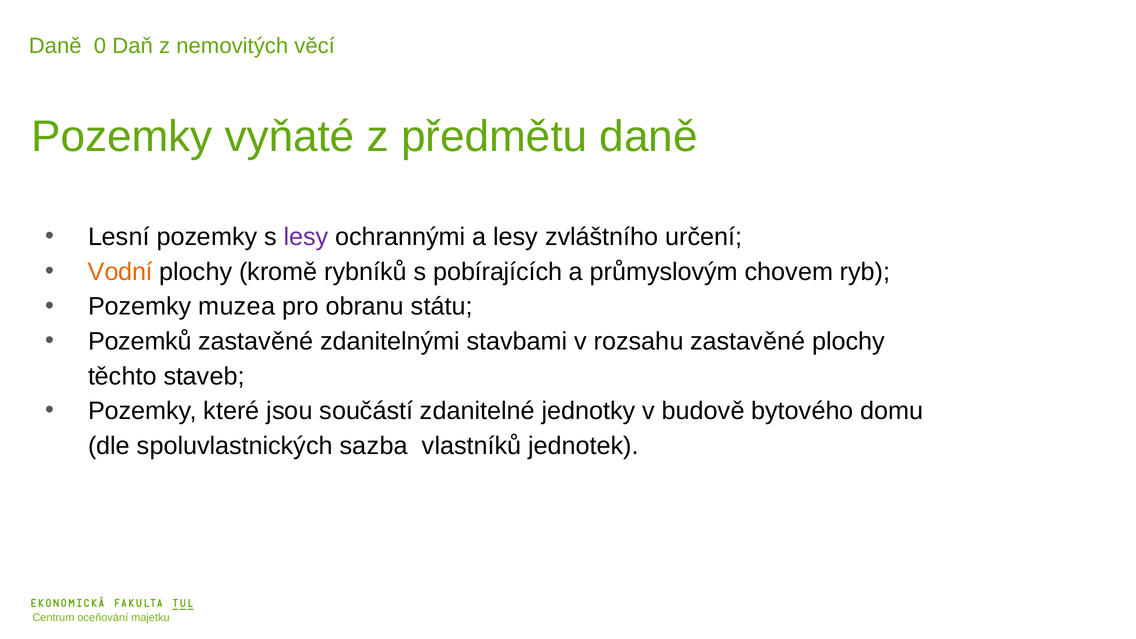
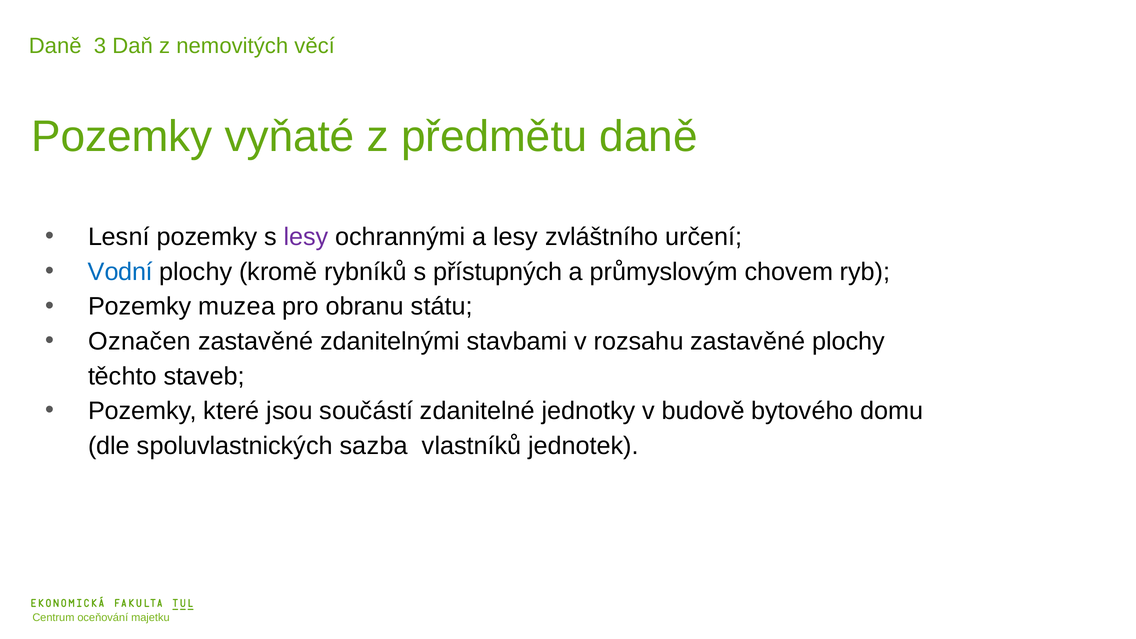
0: 0 -> 3
Vodní colour: orange -> blue
pobírajících: pobírajících -> přístupných
Pozemků: Pozemků -> Označen
